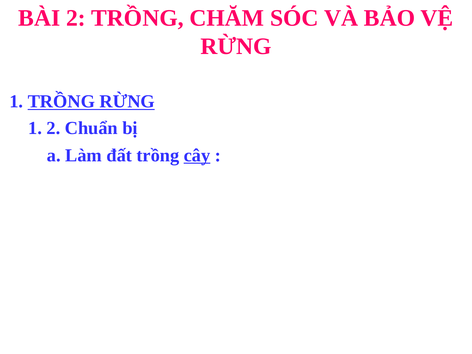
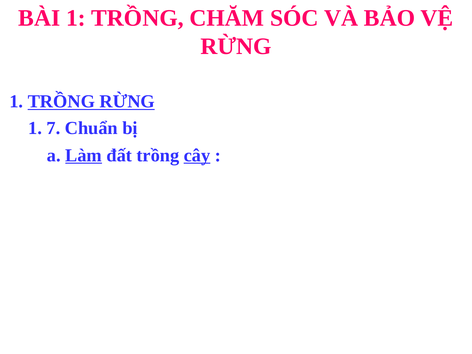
BÀI 2: 2 -> 1
1 2: 2 -> 7
Làm underline: none -> present
